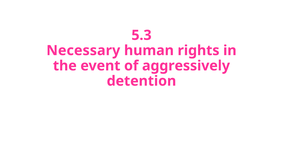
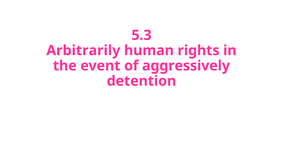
Necessary: Necessary -> Arbitrarily
